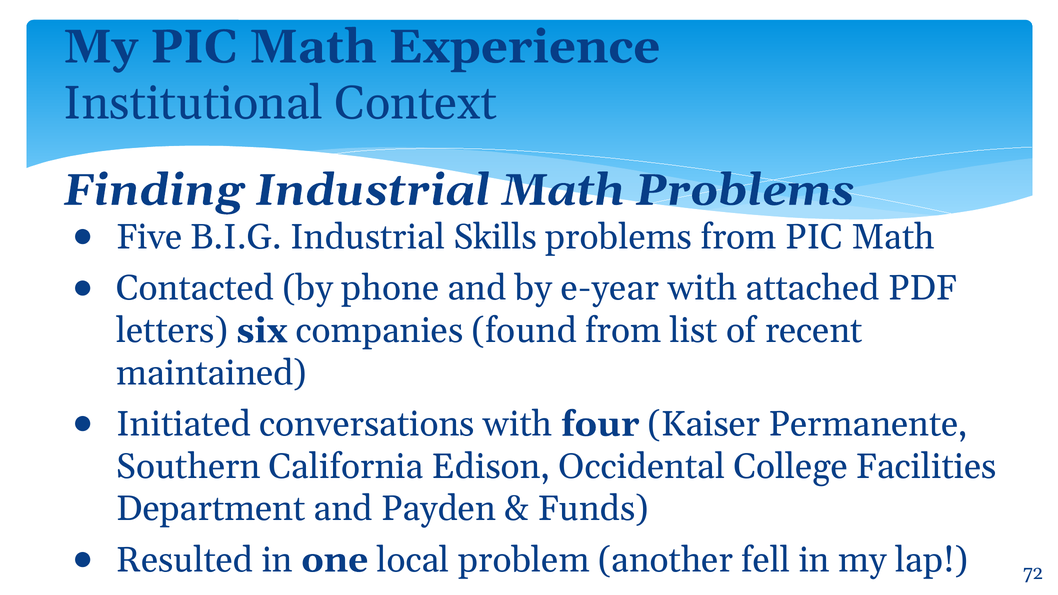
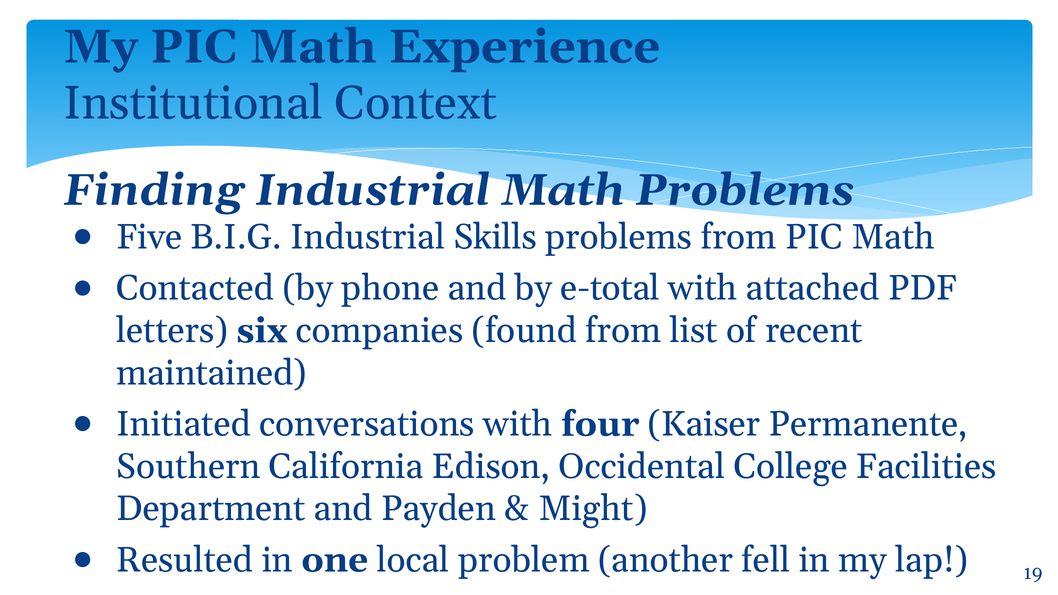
e-year: e-year -> e-total
Funds: Funds -> Might
72: 72 -> 19
